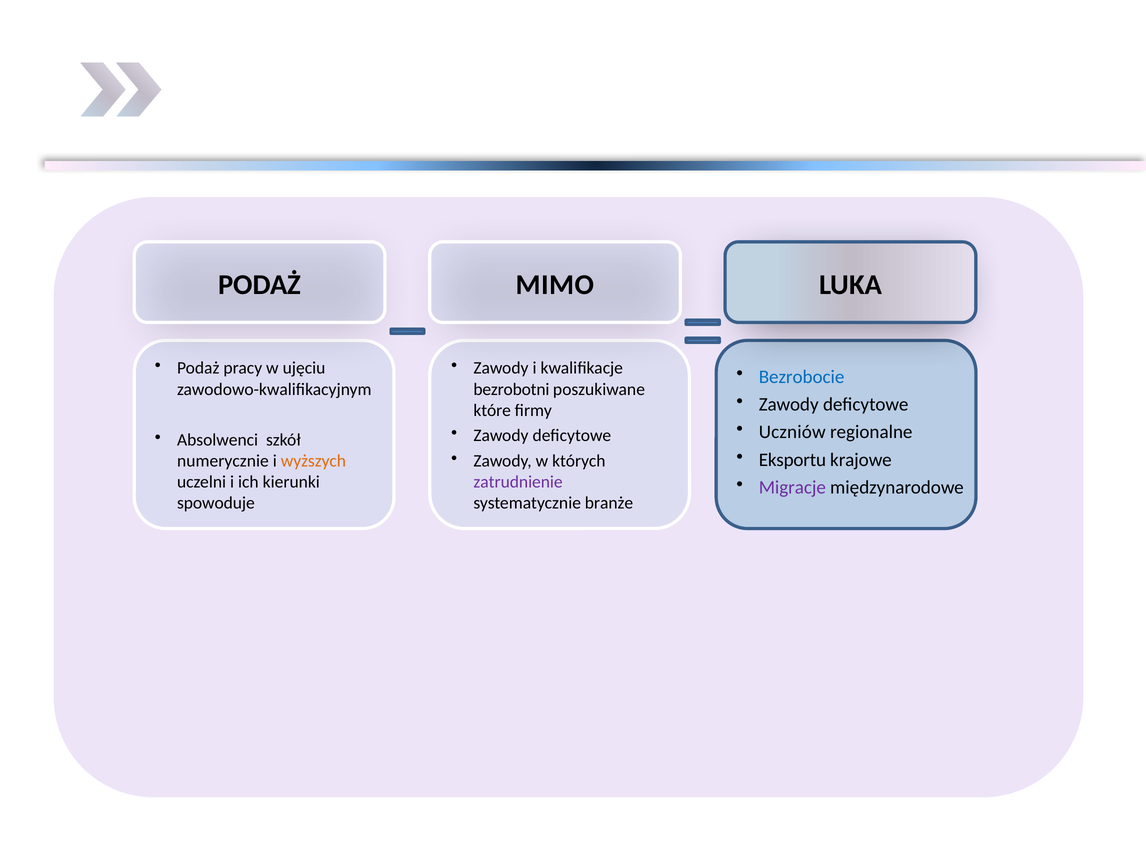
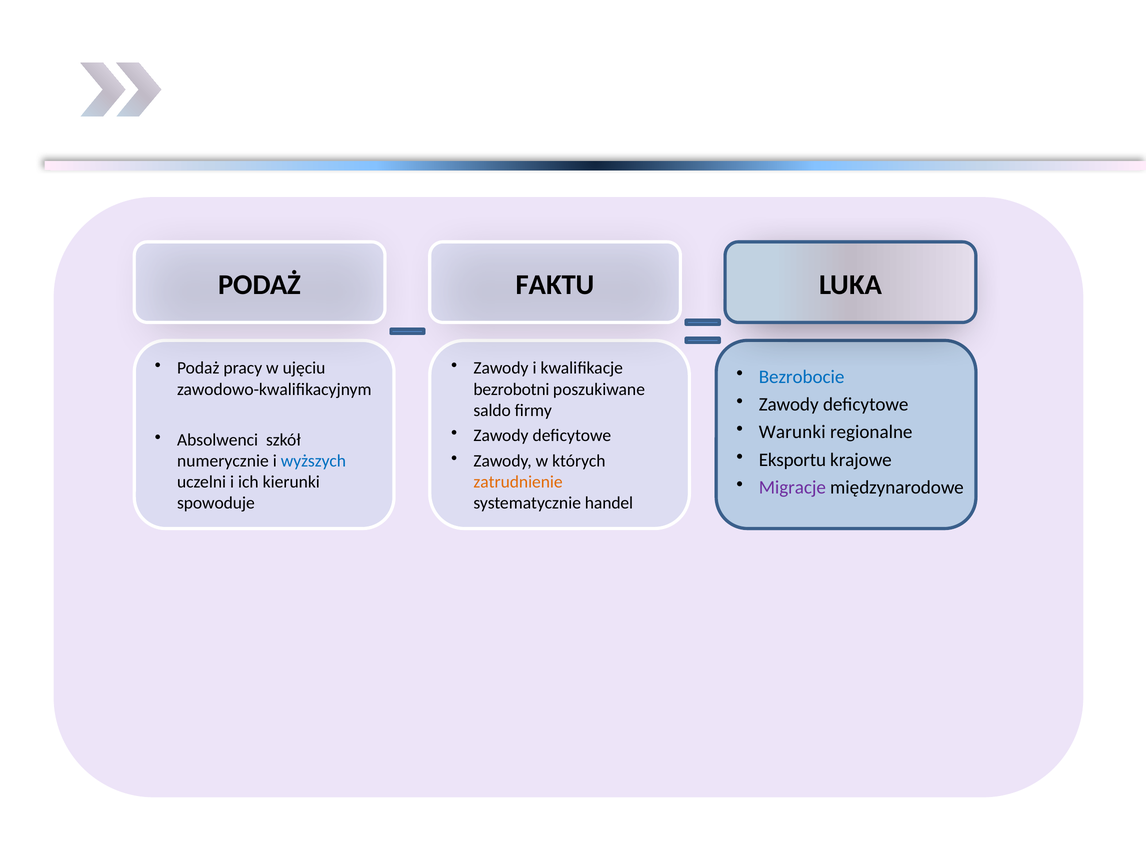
MIMO: MIMO -> FAKTU
które: które -> saldo
Uczniów: Uczniów -> Warunki
wyższych colour: orange -> blue
zatrudnienie colour: purple -> orange
branże: branże -> handel
